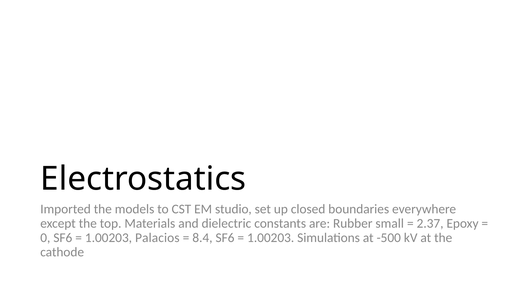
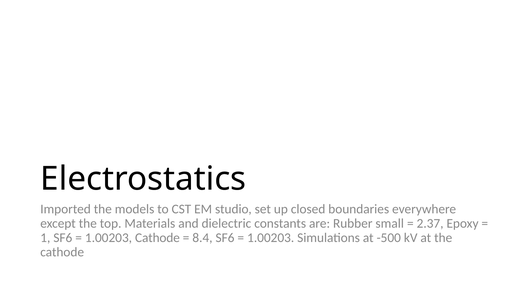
0: 0 -> 1
1.00203 Palacios: Palacios -> Cathode
